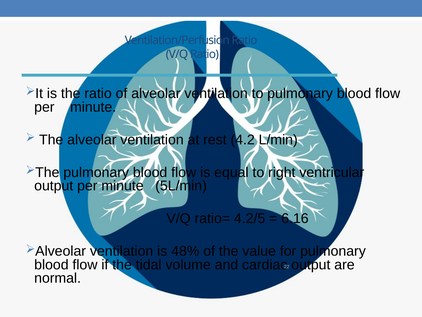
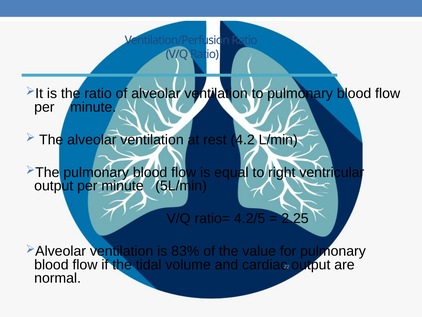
6.16: 6.16 -> 2.25
48%: 48% -> 83%
